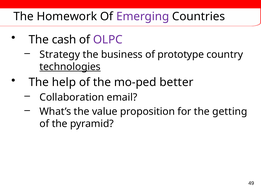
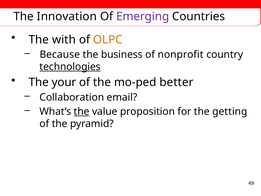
Homework: Homework -> Innovation
cash: cash -> with
OLPC colour: purple -> orange
Strategy: Strategy -> Because
prototype: prototype -> nonprofit
help: help -> your
the at (82, 111) underline: none -> present
